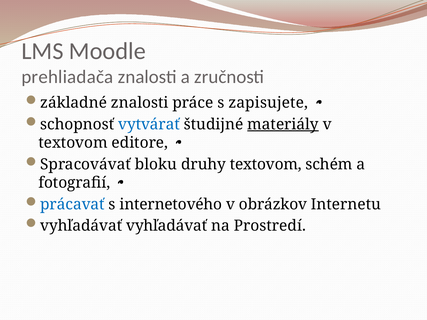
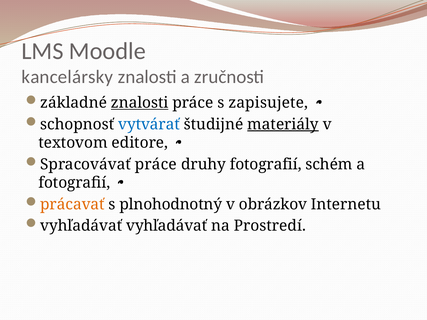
prehliadača: prehliadača -> kancelársky
znalosti at (140, 103) underline: none -> present
Spracovávať bloku: bloku -> práce
druhy textovom: textovom -> fotografií
prácavať colour: blue -> orange
internetového: internetového -> plnohodnotný
